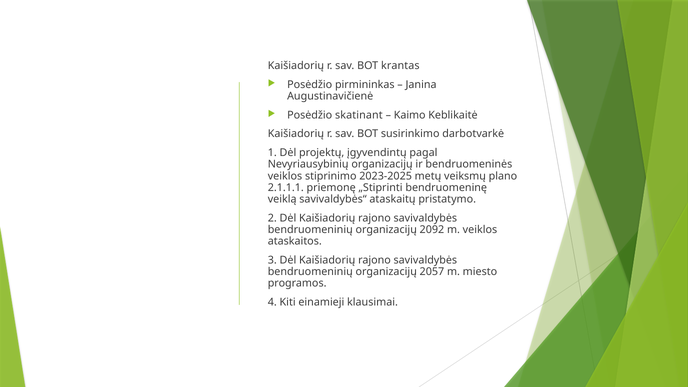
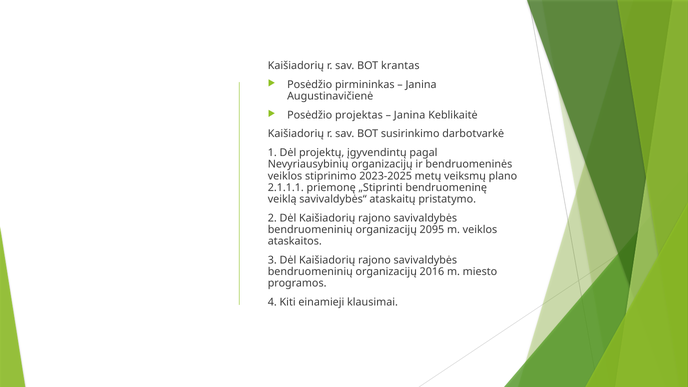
skatinant: skatinant -> projektas
Kaimo at (410, 115): Kaimo -> Janina
2092: 2092 -> 2095
2057: 2057 -> 2016
